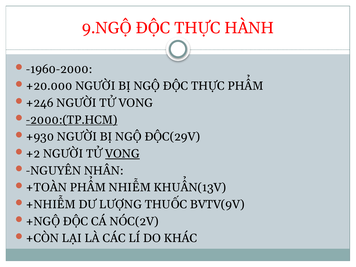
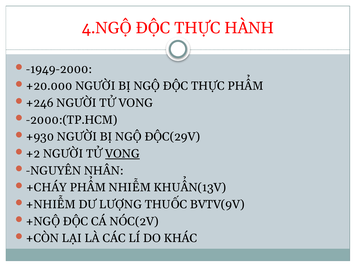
9.NGỘ: 9.NGỘ -> 4.NGỘ
-1960-2000: -1960-2000 -> -1949-2000
-2000:(TP.HCM underline: present -> none
+TOÀN: +TOÀN -> +CHÁY
